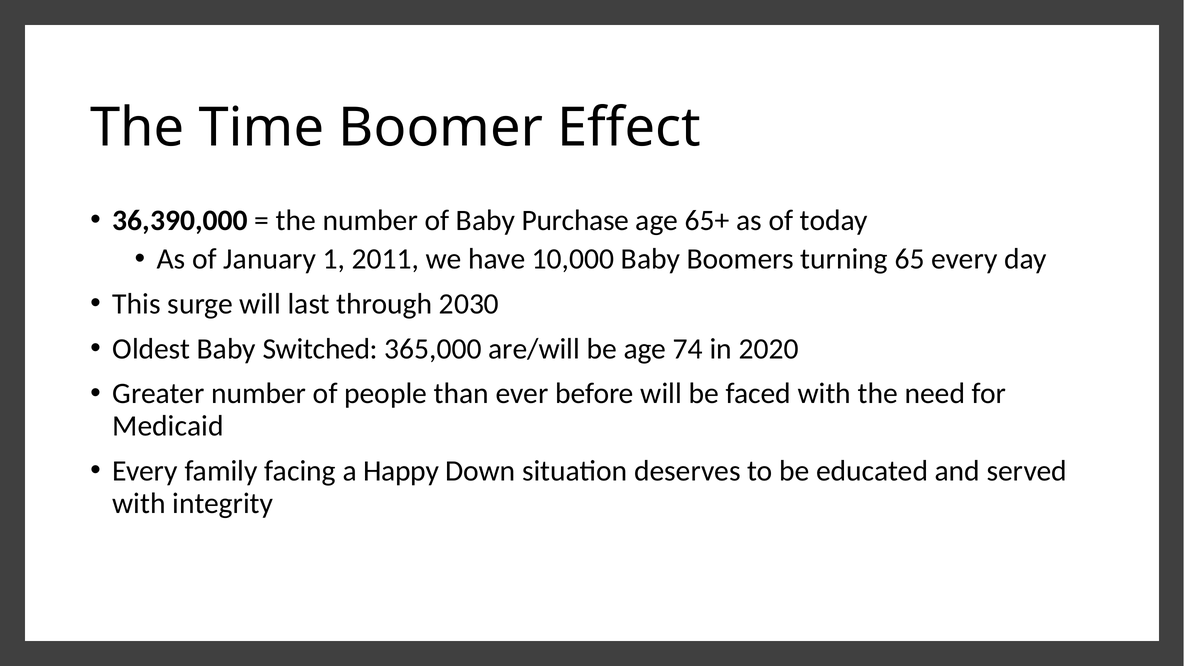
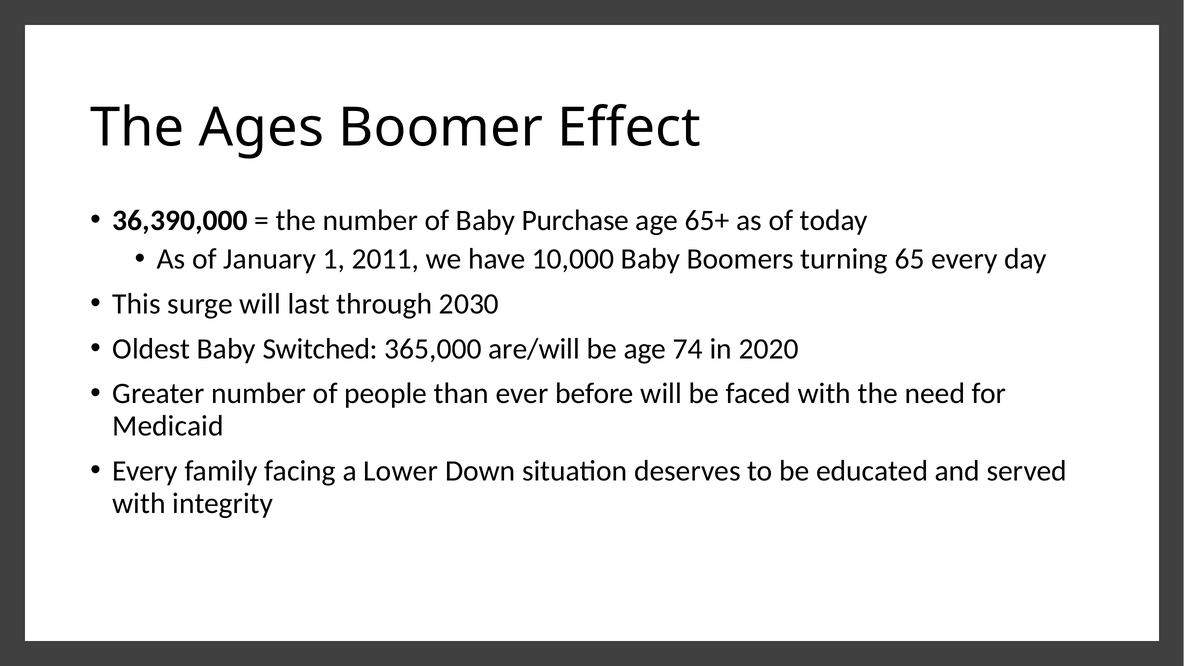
Time: Time -> Ages
Happy: Happy -> Lower
